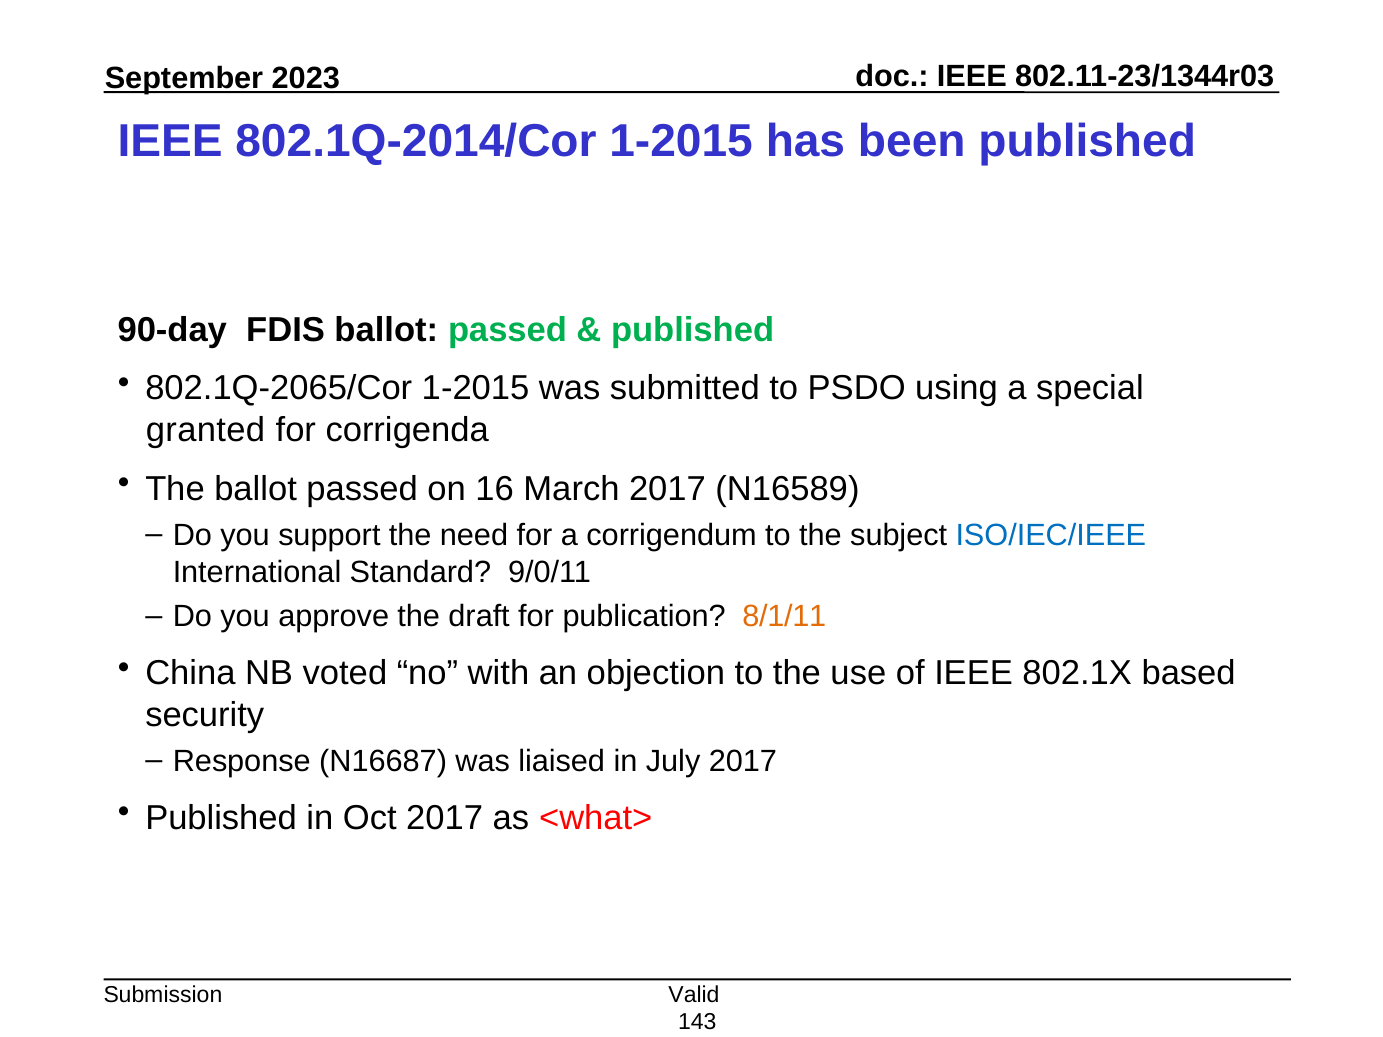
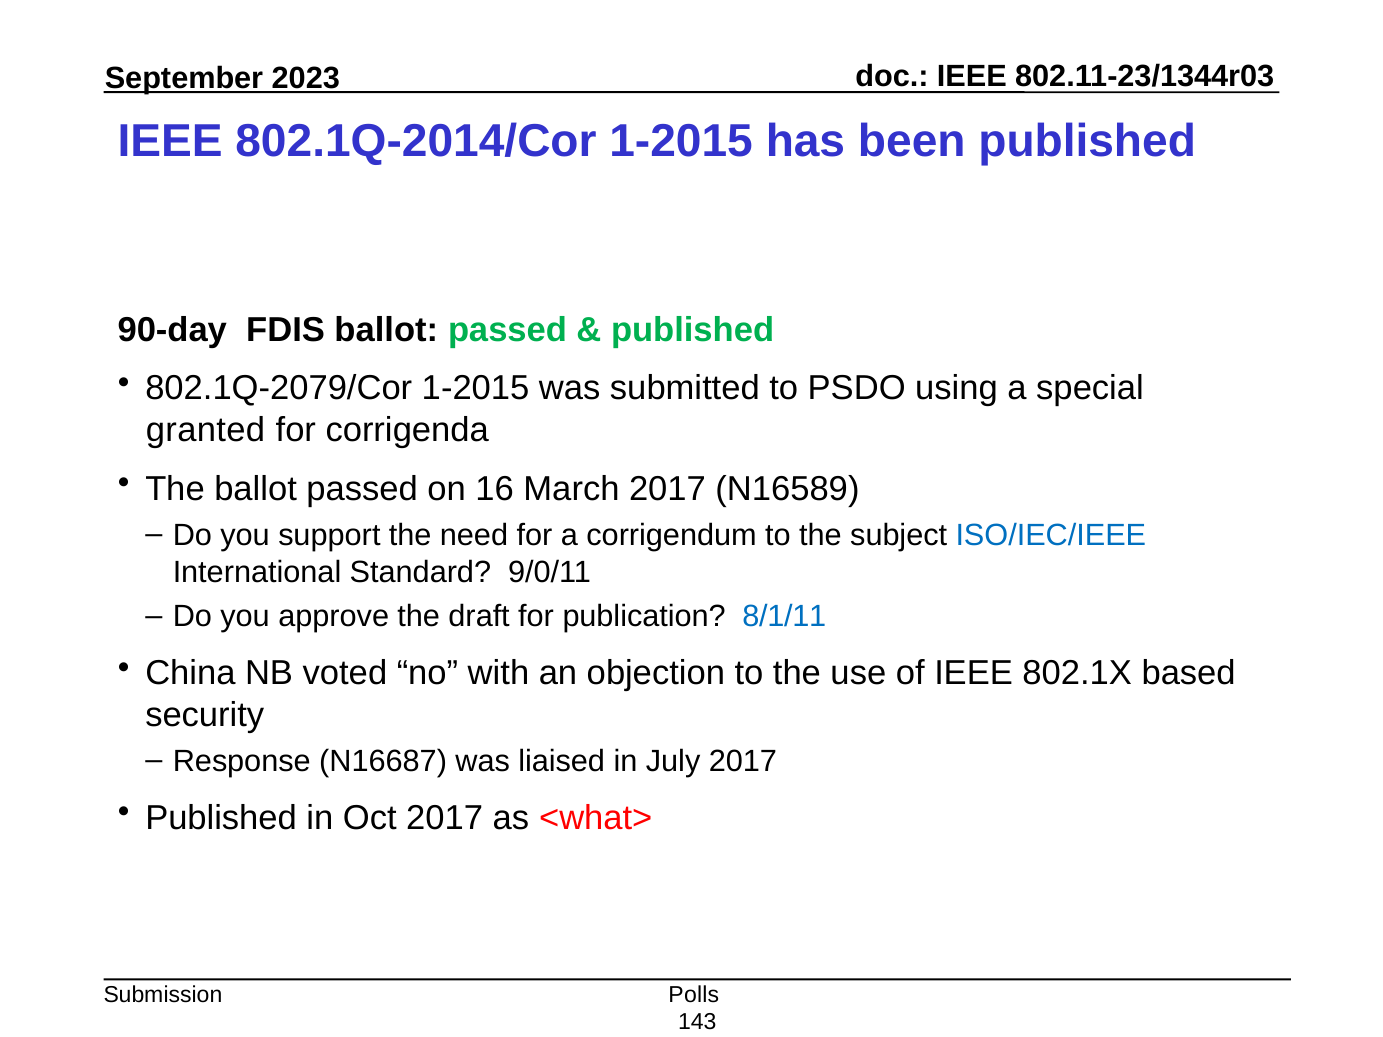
802.1Q-2065/Cor: 802.1Q-2065/Cor -> 802.1Q-2079/Cor
8/1/11 colour: orange -> blue
Valid: Valid -> Polls
